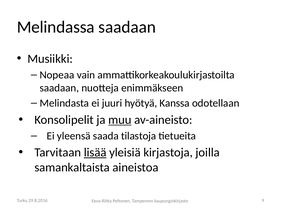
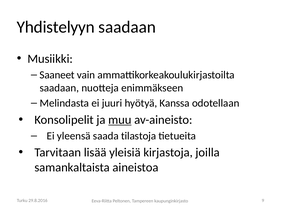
Melindassa: Melindassa -> Yhdistelyyn
Nopeaa: Nopeaa -> Saaneet
lisää underline: present -> none
